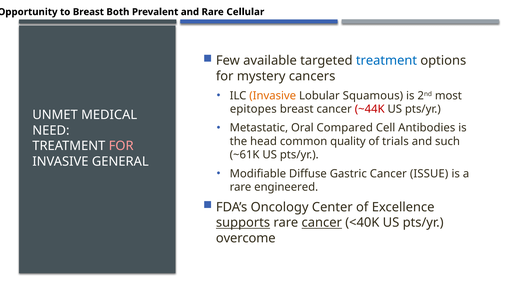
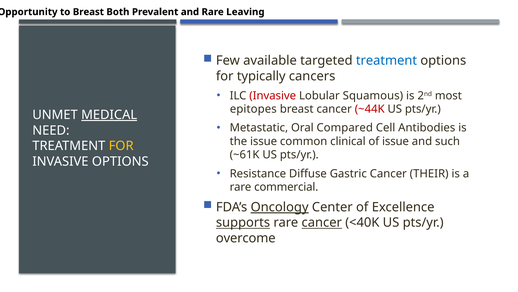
Cellular: Cellular -> Leaving
mystery: mystery -> typically
Invasive at (273, 95) colour: orange -> red
MEDICAL underline: none -> present
the head: head -> issue
quality: quality -> clinical
of trials: trials -> issue
FOR at (121, 146) colour: pink -> yellow
INVASIVE GENERAL: GENERAL -> OPTIONS
Modifiable: Modifiable -> Resistance
ISSUE: ISSUE -> THEIR
engineered: engineered -> commercial
Oncology underline: none -> present
